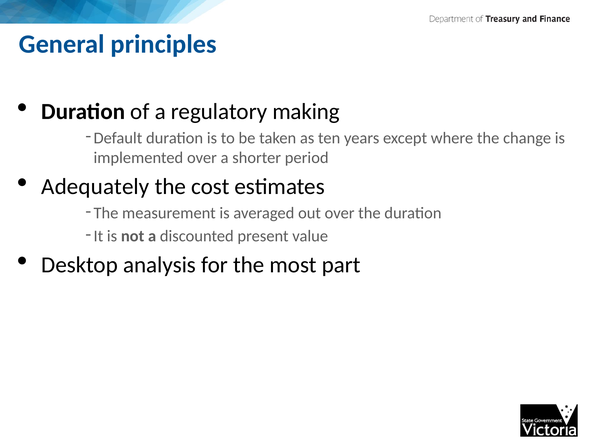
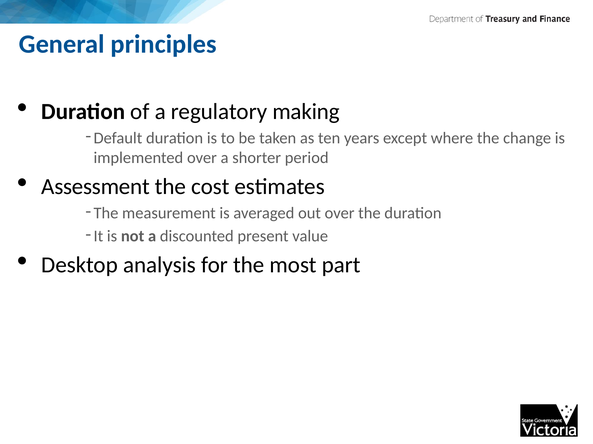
Adequately: Adequately -> Assessment
